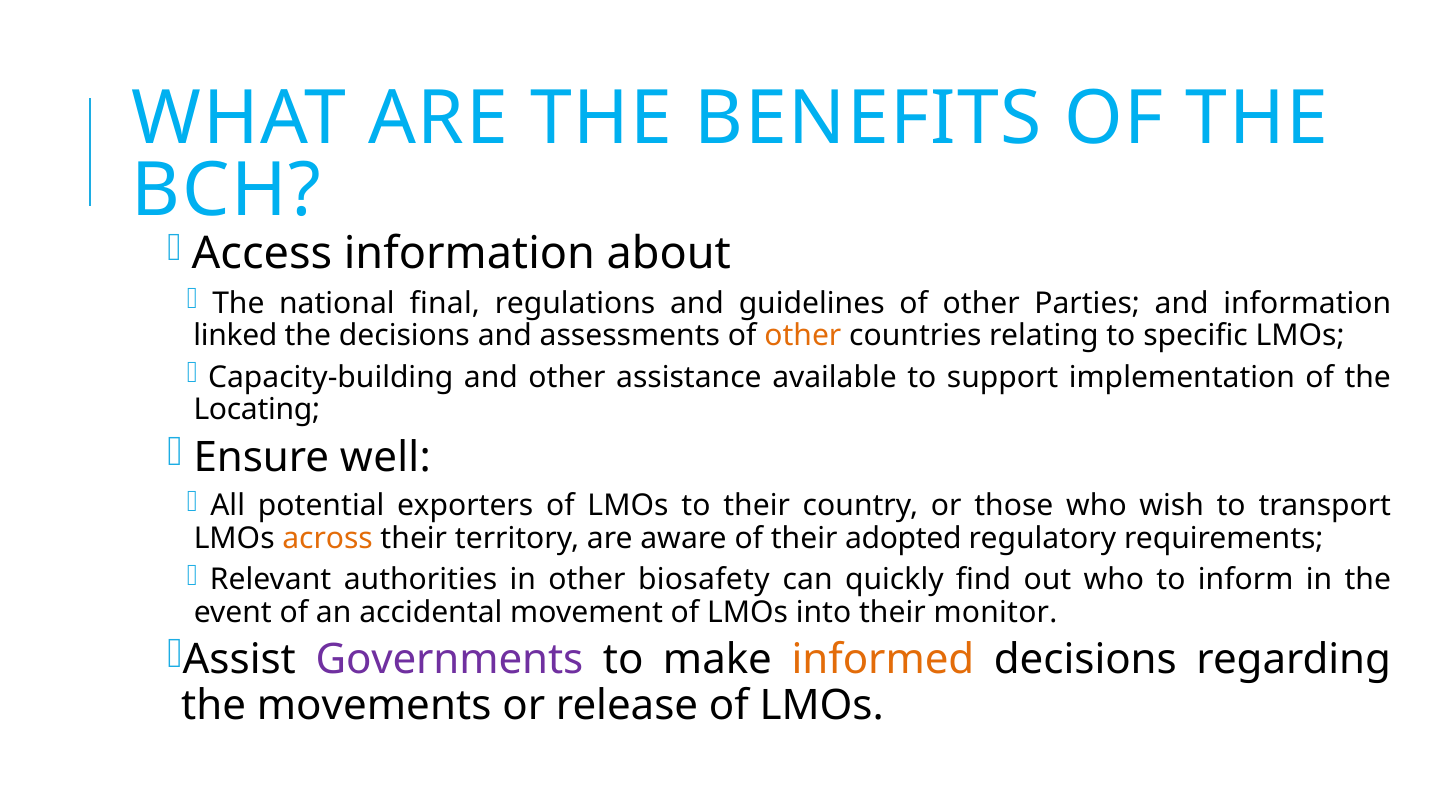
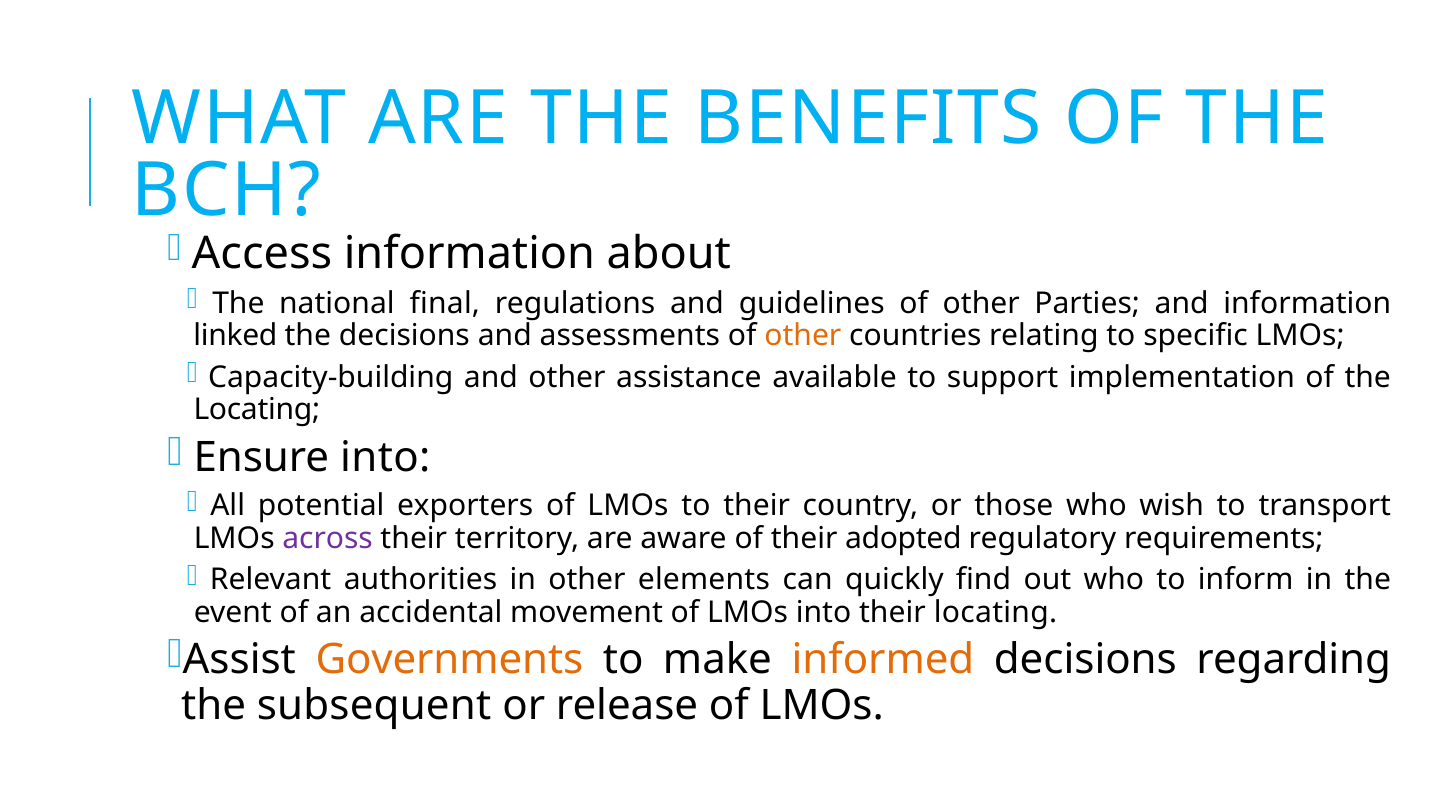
Ensure well: well -> into
across colour: orange -> purple
biosafety: biosafety -> elements
their monitor: monitor -> locating
Governments colour: purple -> orange
movements: movements -> subsequent
